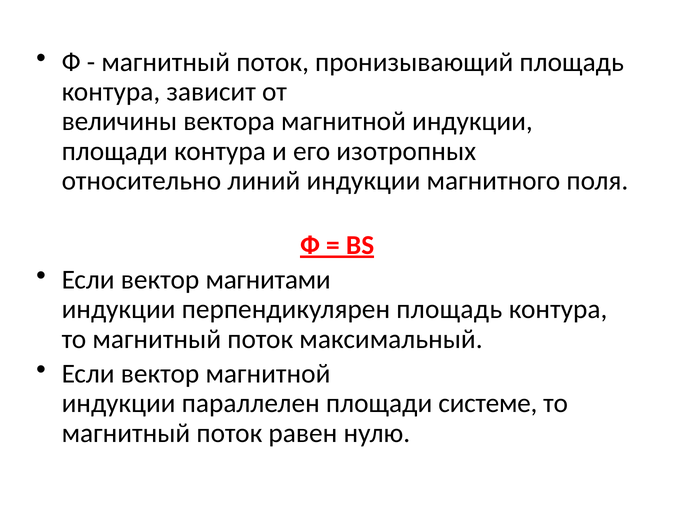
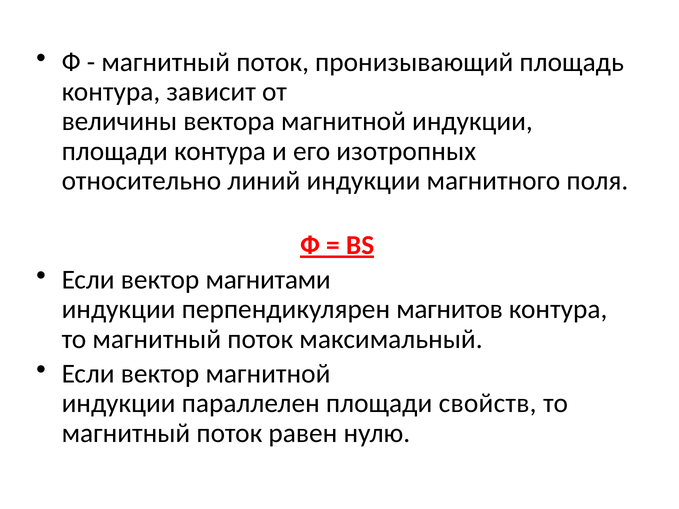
перпендикулярен площадь: площадь -> магнитов
системе: системе -> свойств
